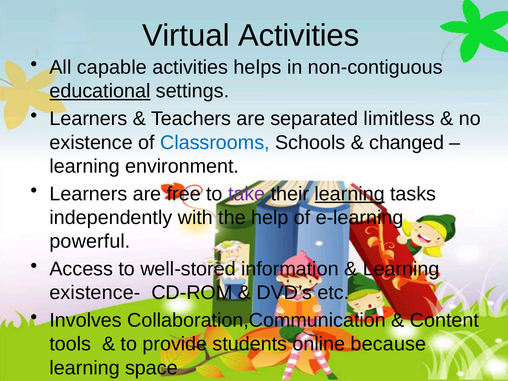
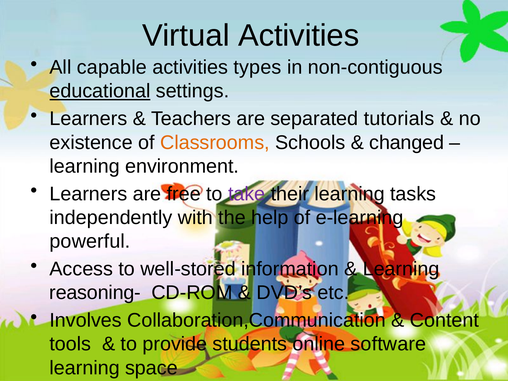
helps: helps -> types
limitless: limitless -> tutorials
Classrooms colour: blue -> orange
learning at (350, 194) underline: present -> none
existence-: existence- -> reasoning-
because: because -> software
